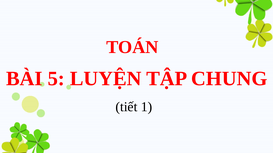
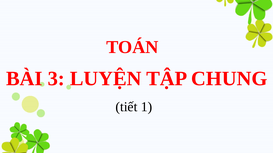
5: 5 -> 3
